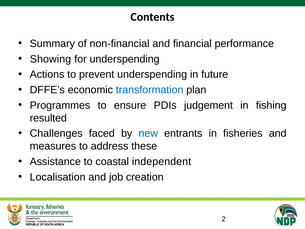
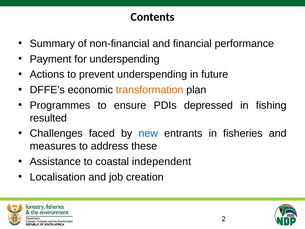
Showing: Showing -> Payment
transformation colour: blue -> orange
judgement: judgement -> depressed
